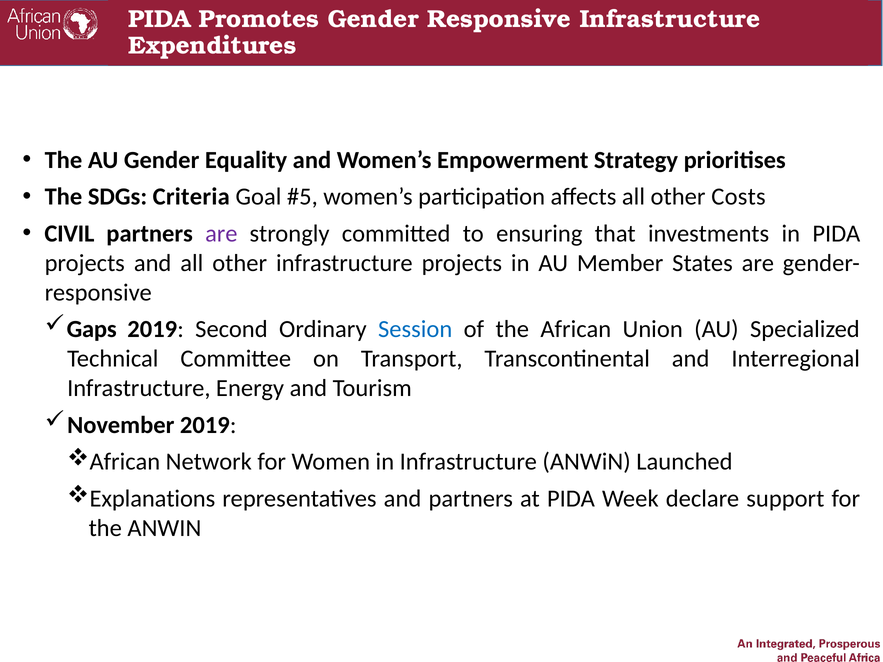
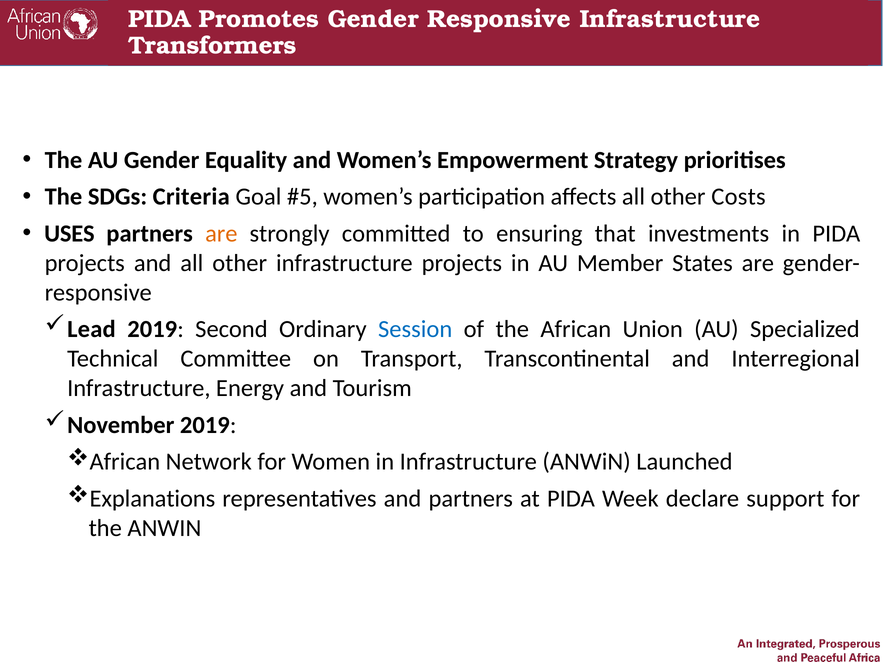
Expenditures: Expenditures -> Transformers
CIVIL: CIVIL -> USES
are at (221, 234) colour: purple -> orange
Gaps: Gaps -> Lead
